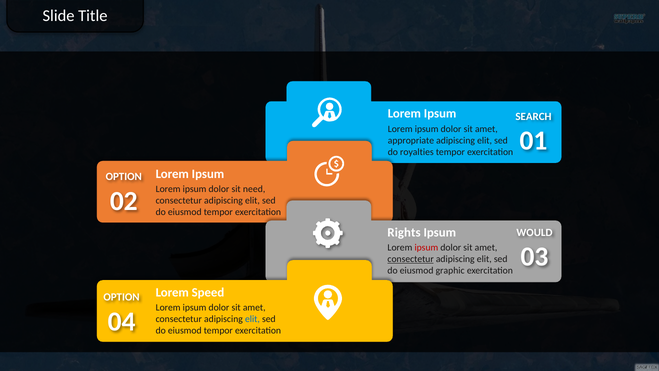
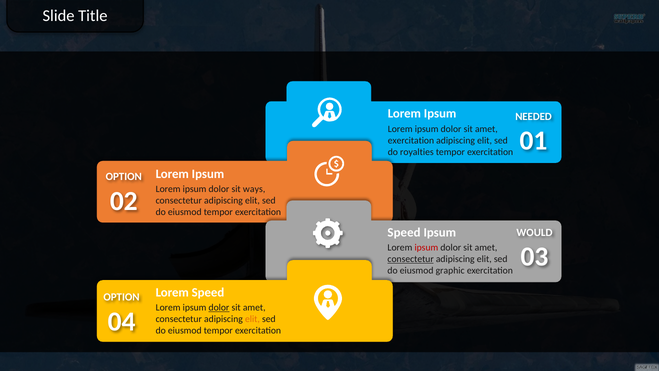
SEARCH: SEARCH -> NEEDED
appropriate at (411, 140): appropriate -> exercitation
need: need -> ways
Rights at (404, 232): Rights -> Speed
dolor at (219, 307) underline: none -> present
elit at (252, 319) colour: blue -> orange
